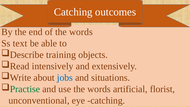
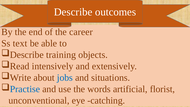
Catching at (73, 12): Catching -> Describe
of the words: words -> career
Practise colour: green -> blue
